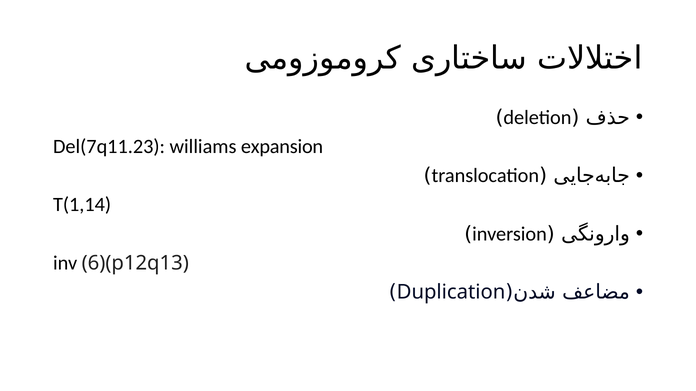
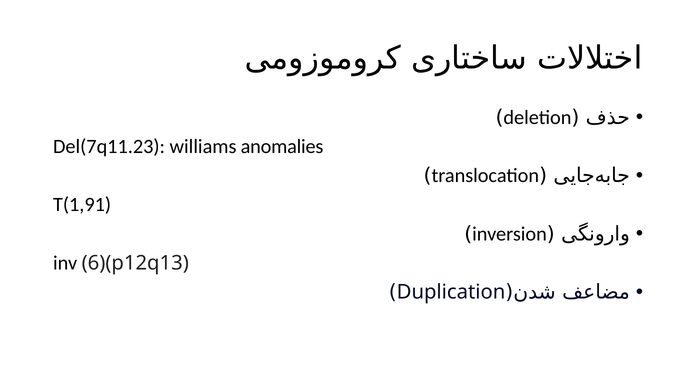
expansion: expansion -> anomalies
T(1,14: T(1,14 -> T(1,91
